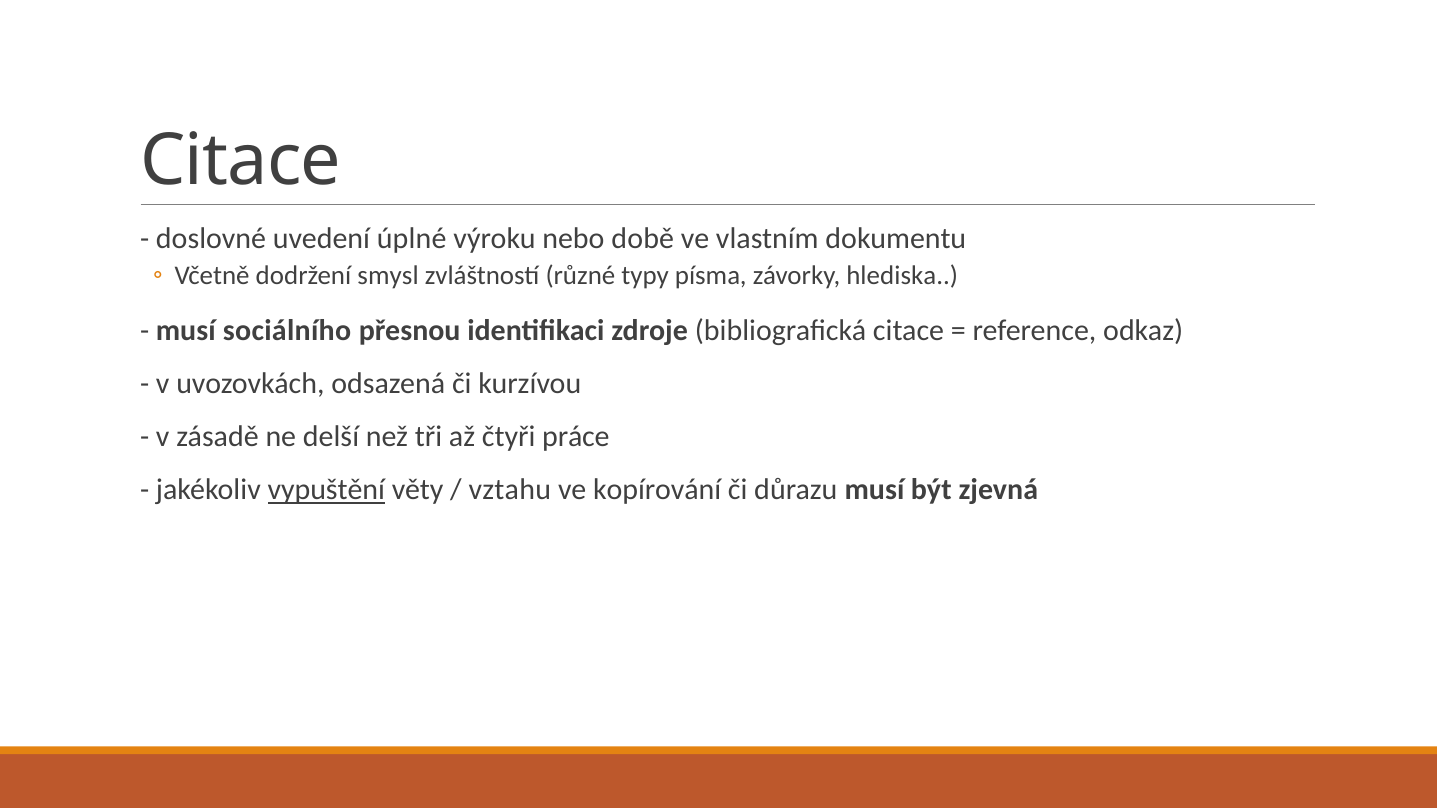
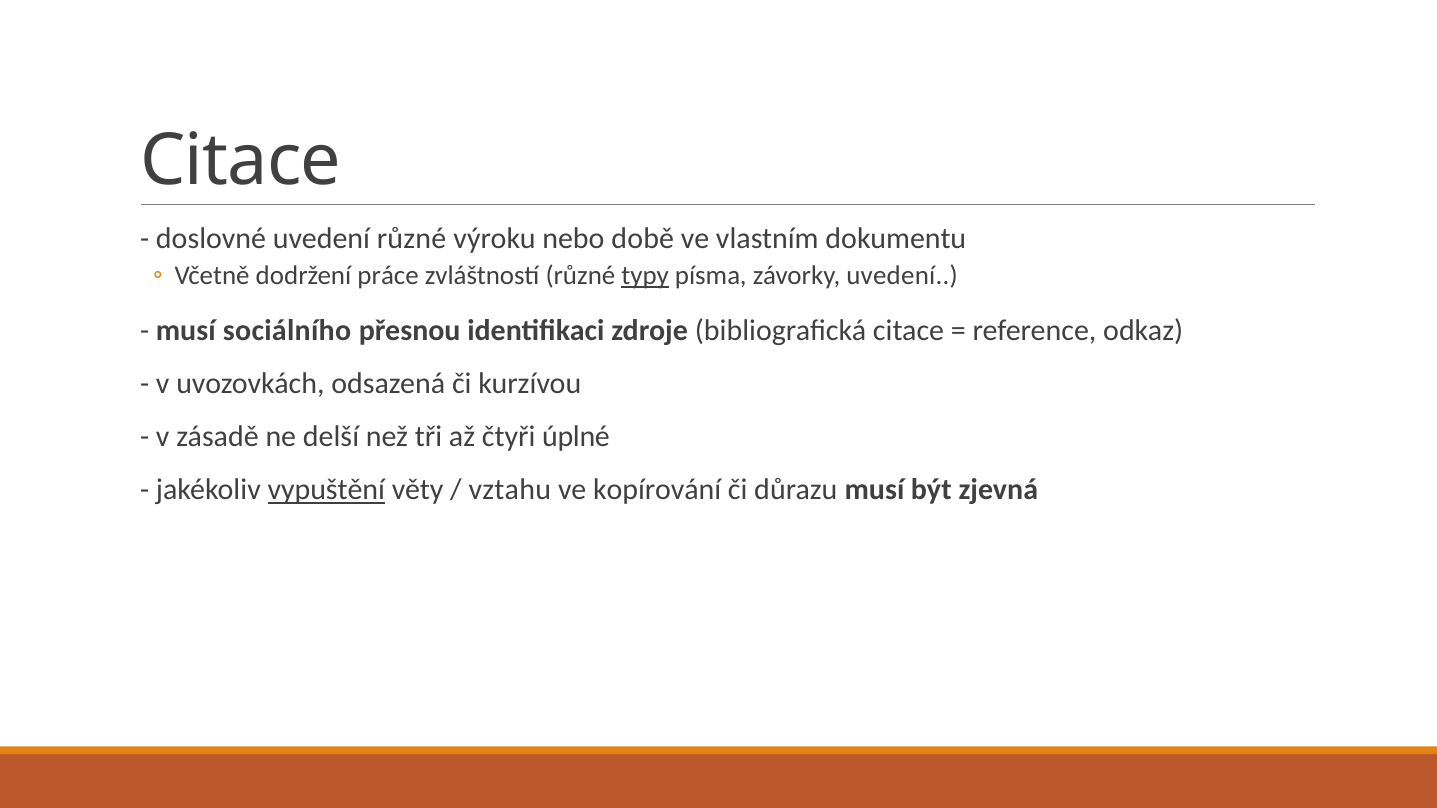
uvedení úplné: úplné -> různé
smysl: smysl -> práce
typy underline: none -> present
závorky hlediska: hlediska -> uvedení
práce: práce -> úplné
